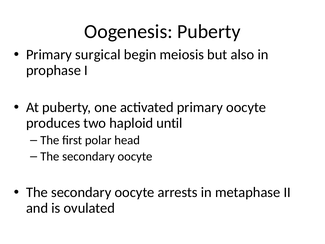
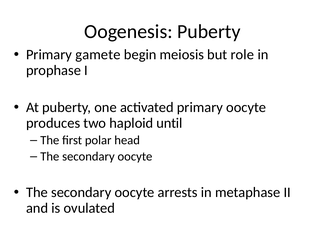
surgical: surgical -> gamete
also: also -> role
